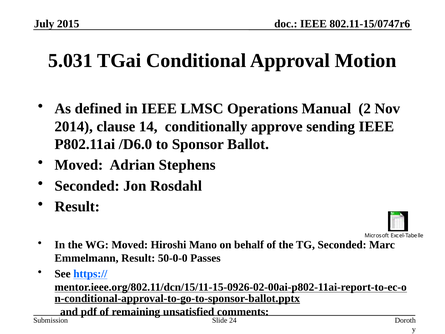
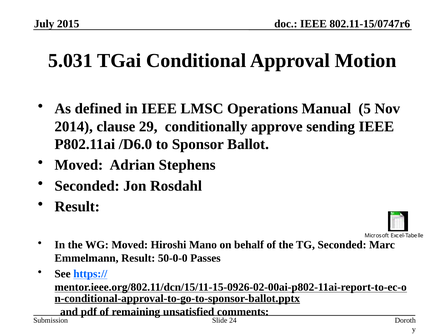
2: 2 -> 5
14: 14 -> 29
